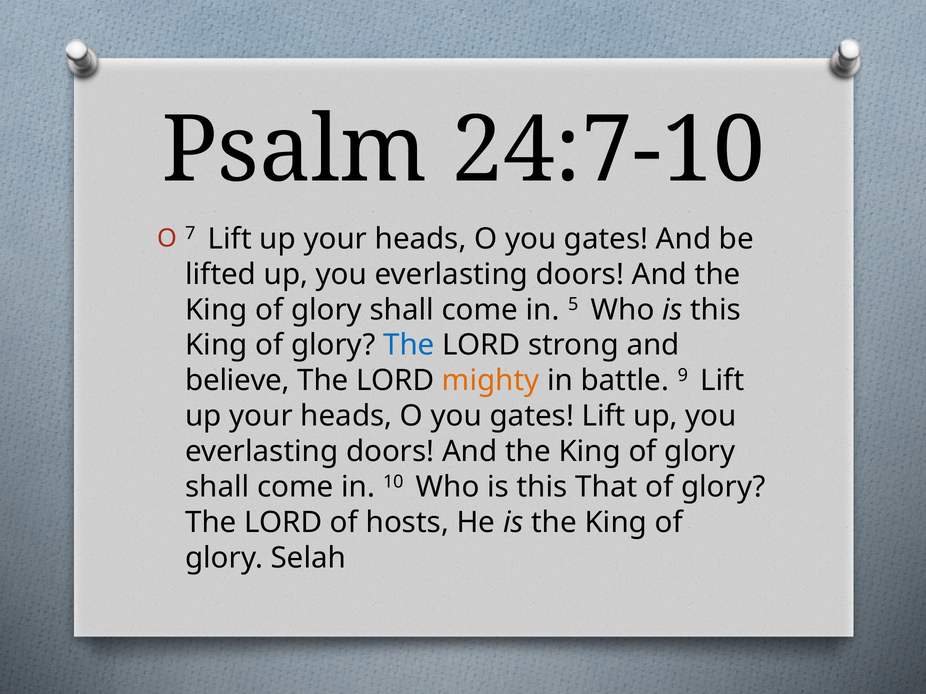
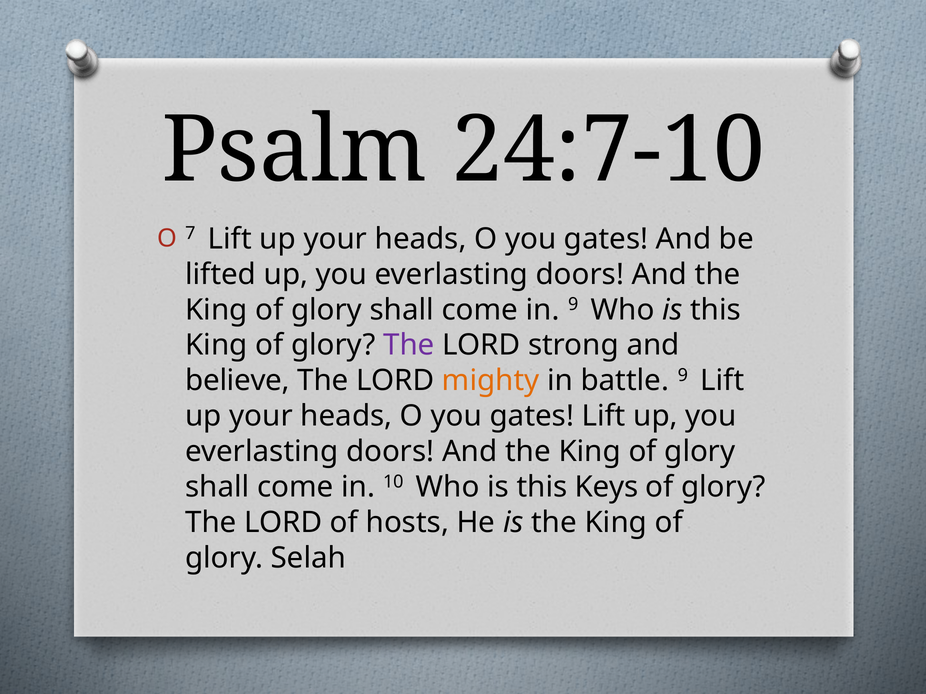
in 5: 5 -> 9
The at (409, 345) colour: blue -> purple
That: That -> Keys
